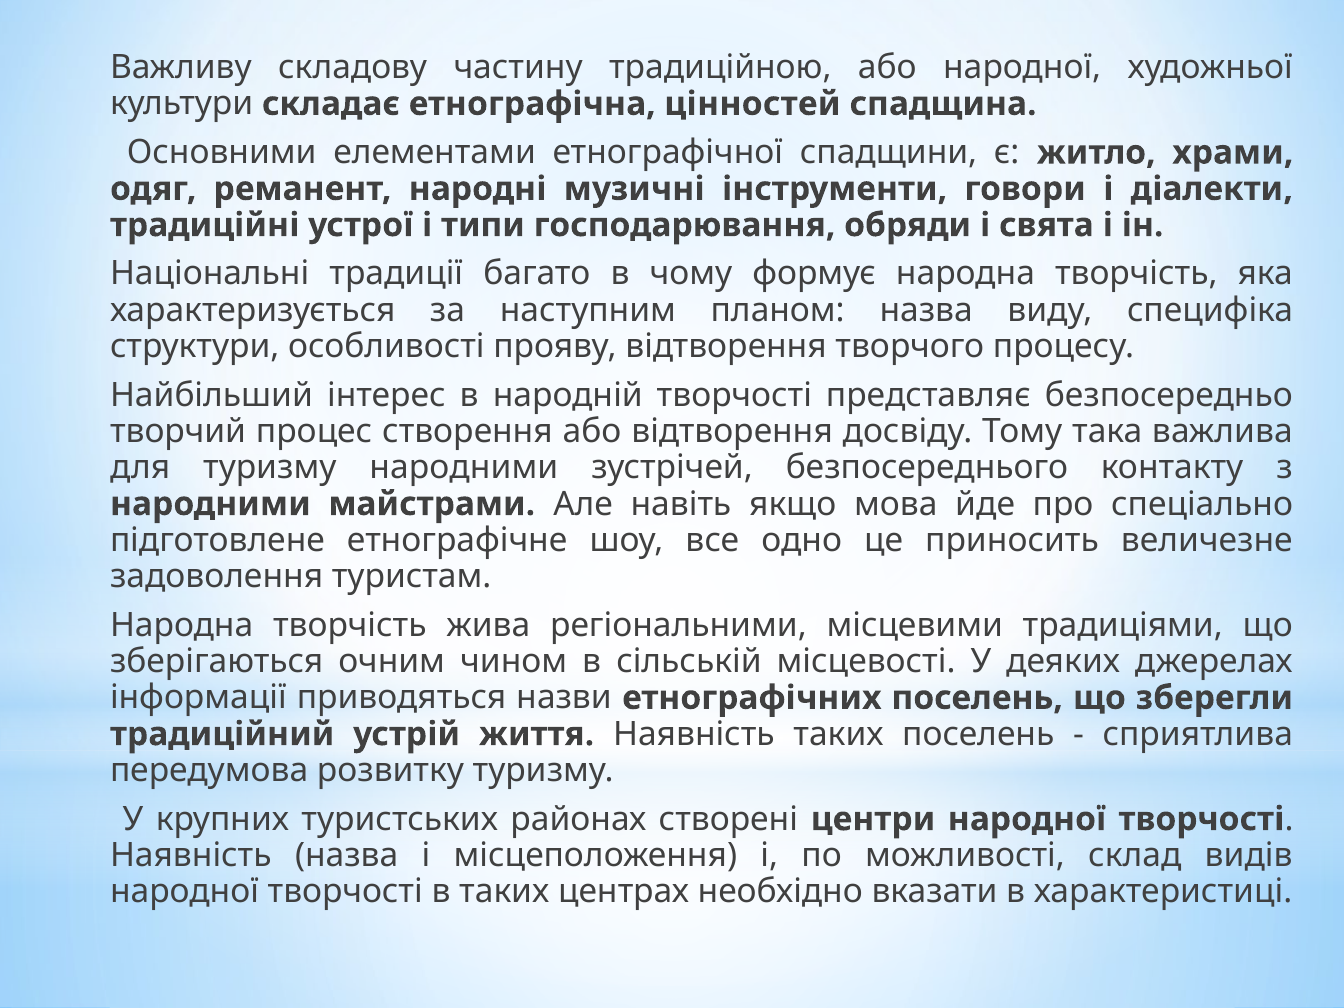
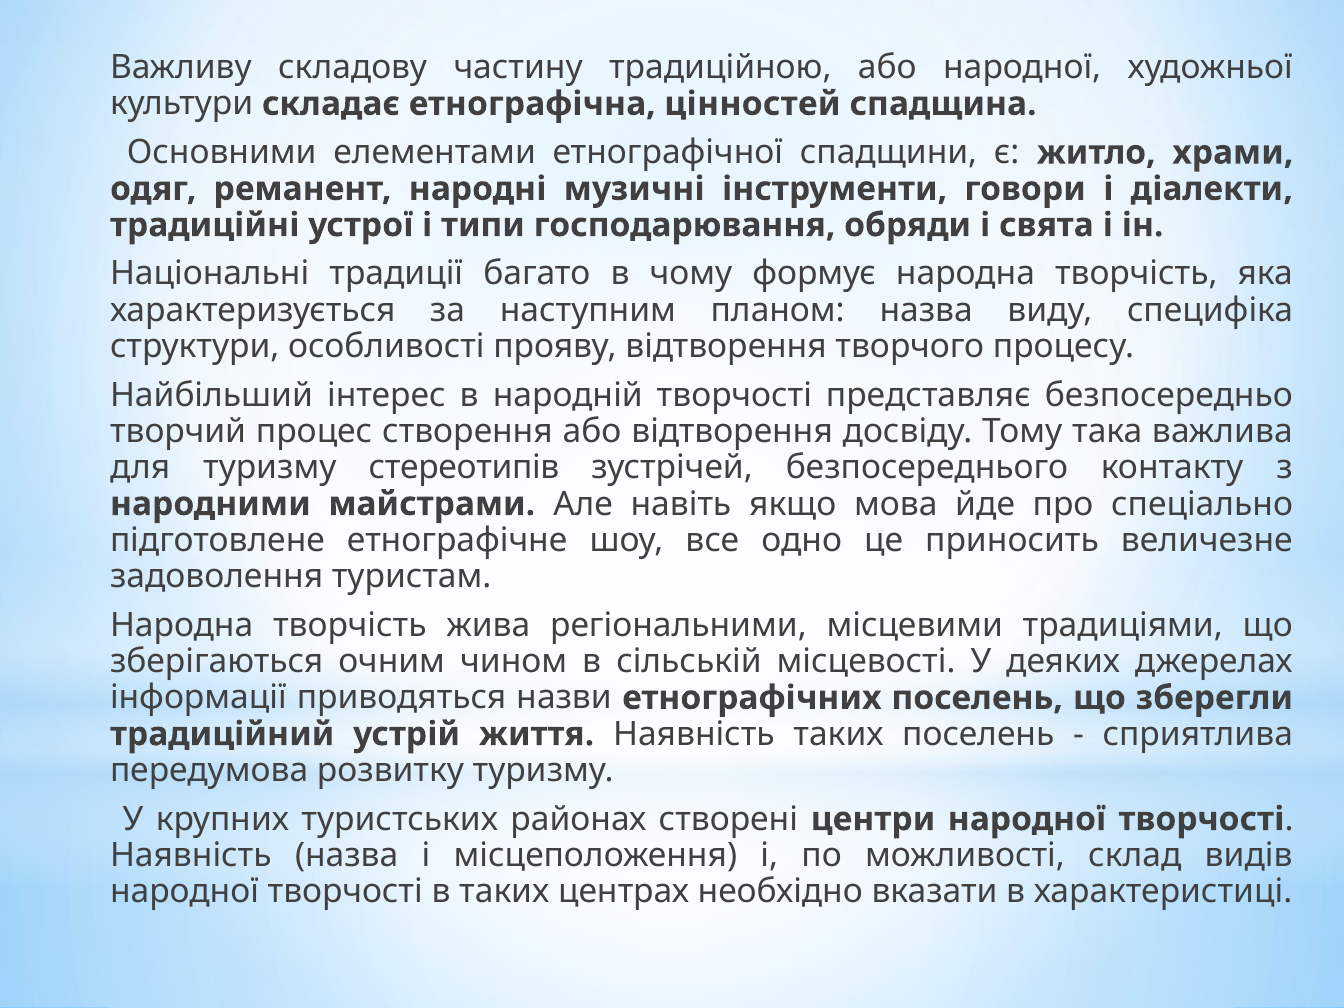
туризму народними: народними -> стереотипів
